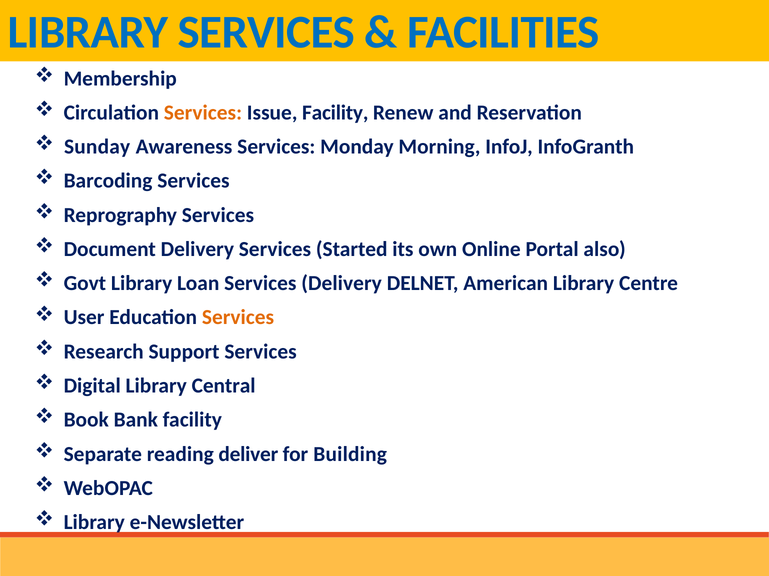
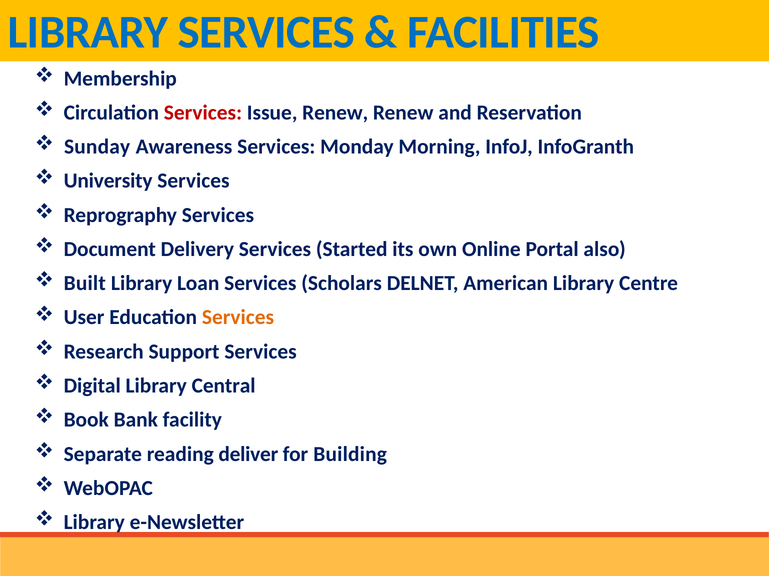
Services at (203, 113) colour: orange -> red
Issue Facility: Facility -> Renew
Barcoding: Barcoding -> University
Govt: Govt -> Built
Services Delivery: Delivery -> Scholars
